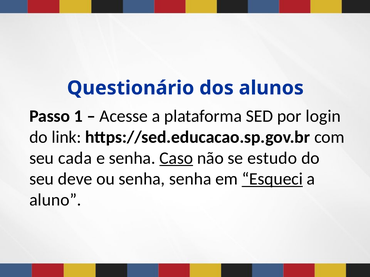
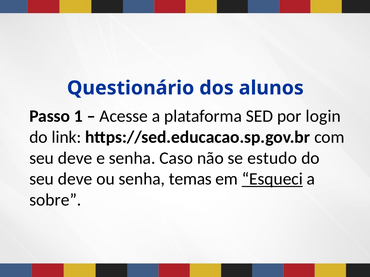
cada at (75, 158): cada -> deve
Caso underline: present -> none
senha senha: senha -> temas
aluno: aluno -> sobre
